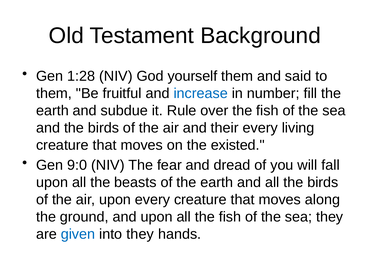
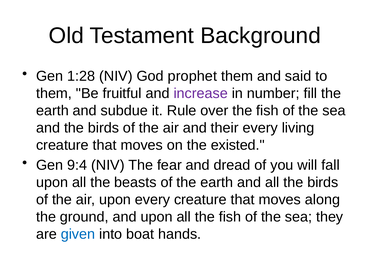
yourself: yourself -> prophet
increase colour: blue -> purple
9:0: 9:0 -> 9:4
into they: they -> boat
